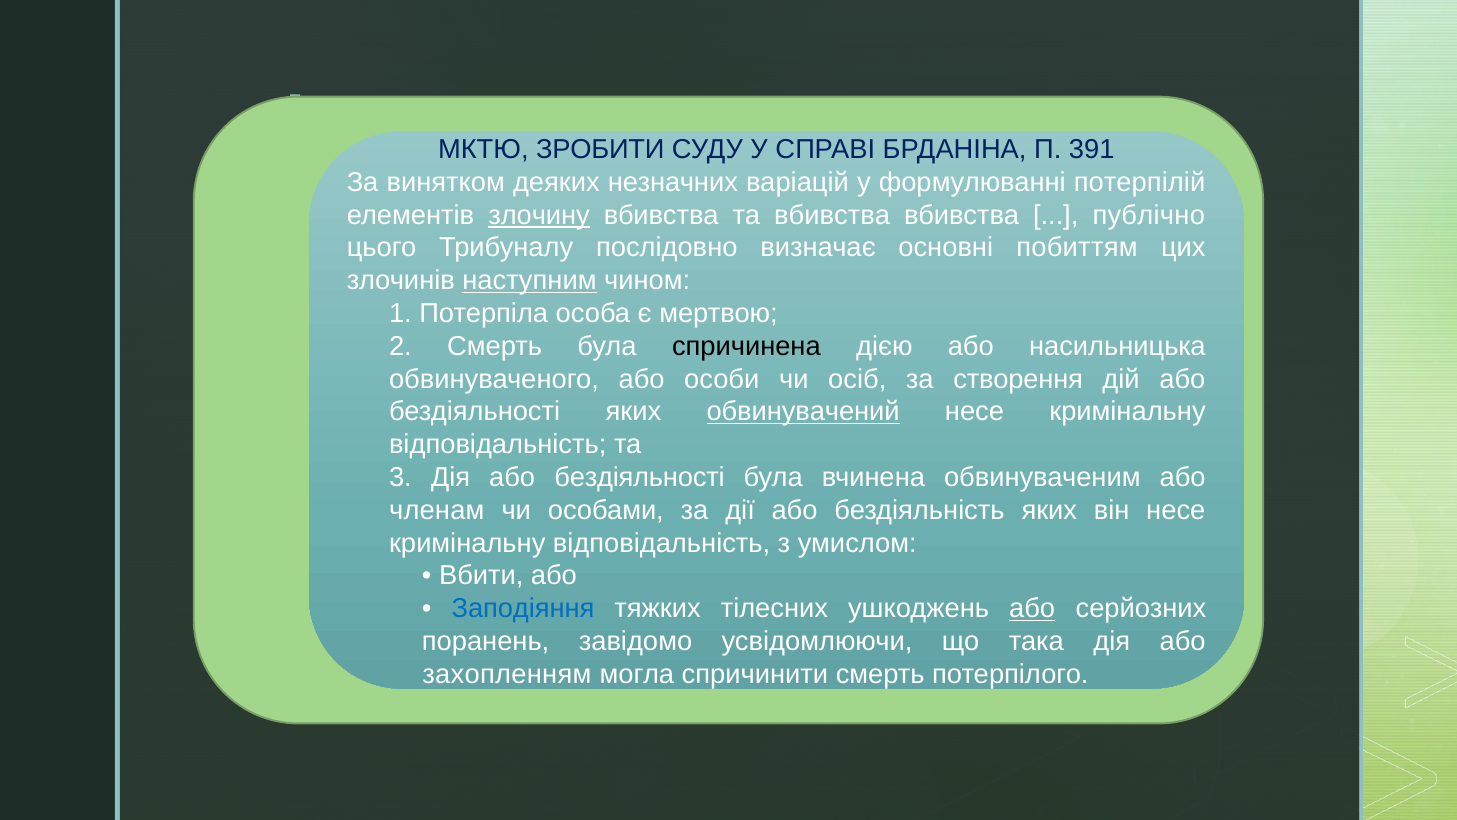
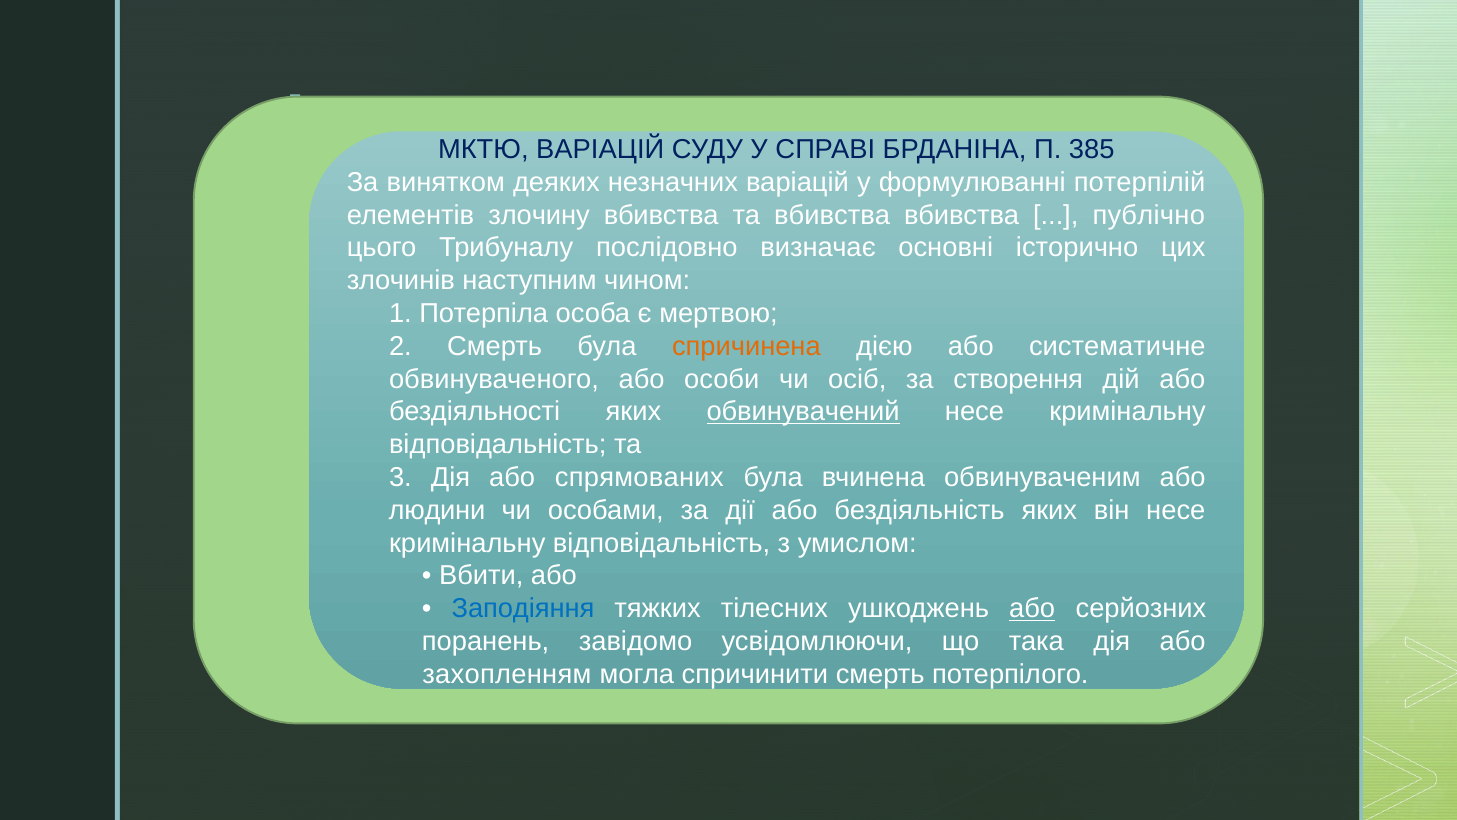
МКТЮ ЗРОБИТИ: ЗРОБИТИ -> ВАРІАЦІЙ
391: 391 -> 385
злочину underline: present -> none
побиттям: побиттям -> історично
наступним underline: present -> none
спричинена colour: black -> orange
насильницька: насильницька -> систематичне
Дія або бездіяльності: бездіяльності -> спрямованих
членам: членам -> людини
